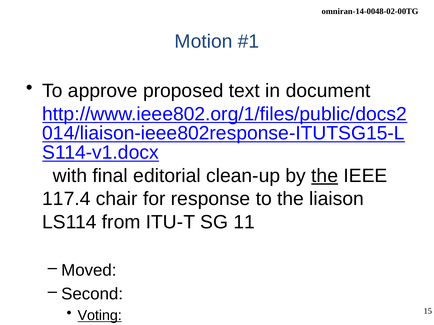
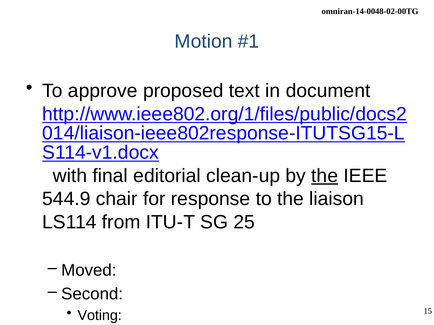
117.4: 117.4 -> 544.9
11: 11 -> 25
Voting underline: present -> none
